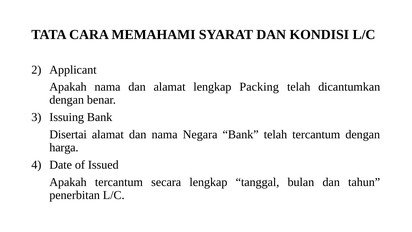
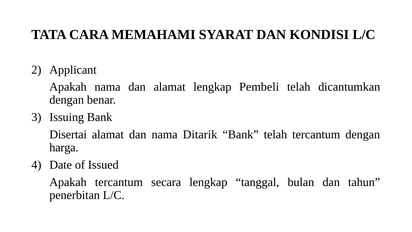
Packing: Packing -> Pembeli
Negara: Negara -> Ditarik
